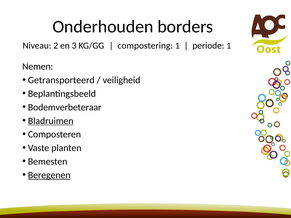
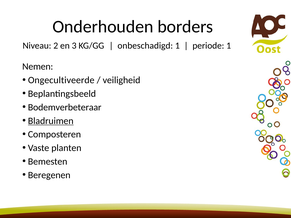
compostering: compostering -> onbeschadigd
Getransporteerd: Getransporteerd -> Ongecultiveerde
Beregenen underline: present -> none
